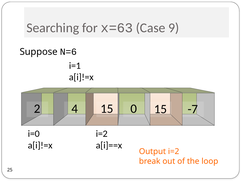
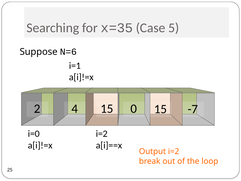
x=63: x=63 -> x=35
9: 9 -> 5
